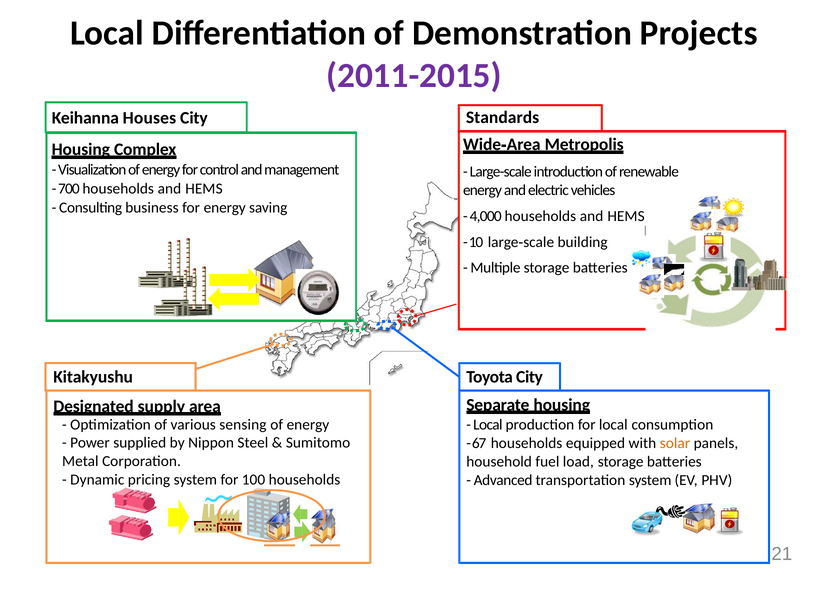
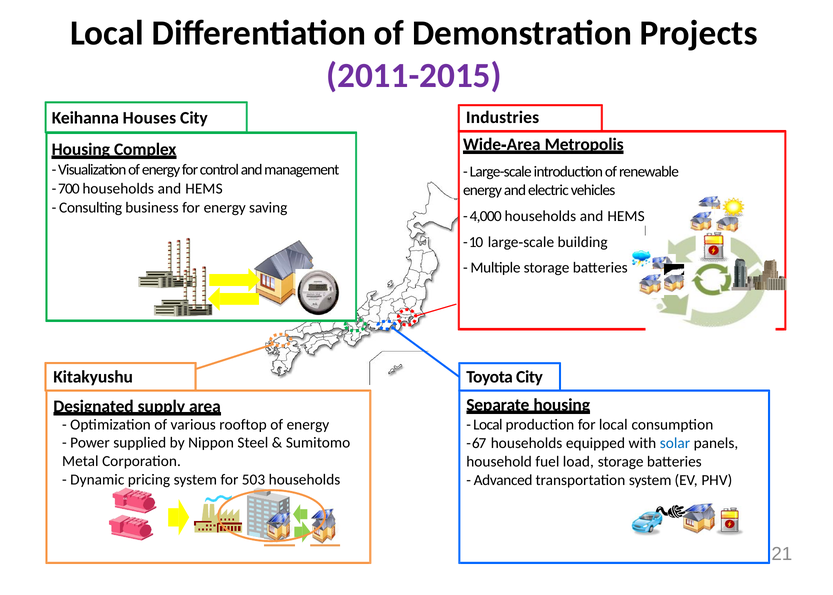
Standards: Standards -> Industries
sensing: sensing -> rooftop
solar colour: orange -> blue
100: 100 -> 503
